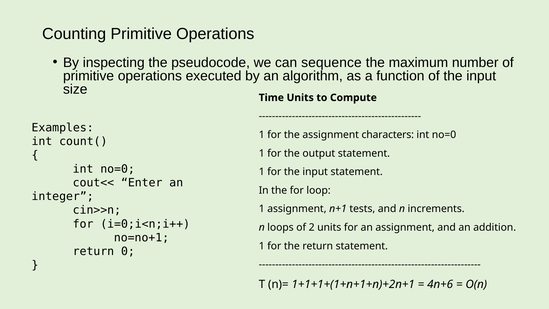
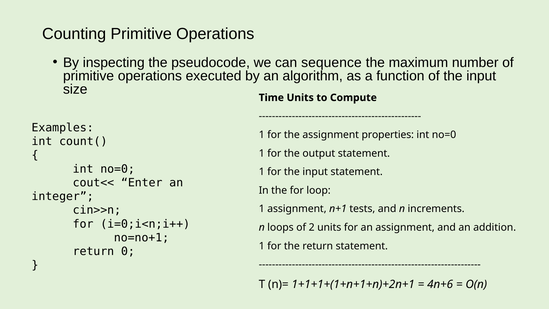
characters: characters -> properties
